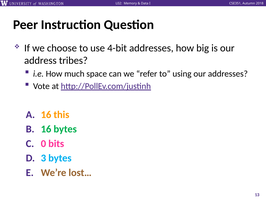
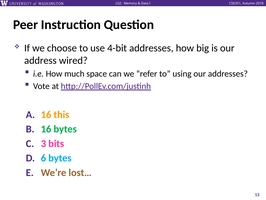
tribes: tribes -> wired
0: 0 -> 3
3: 3 -> 6
